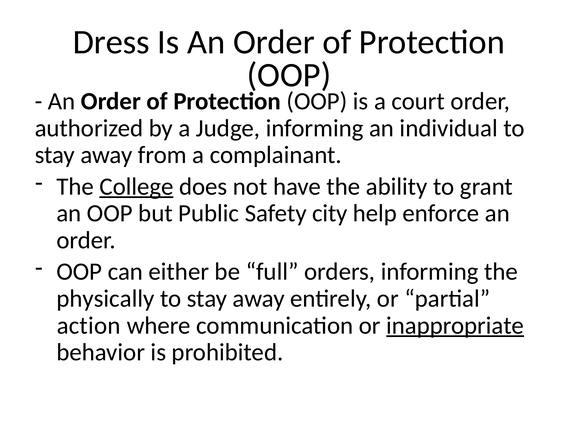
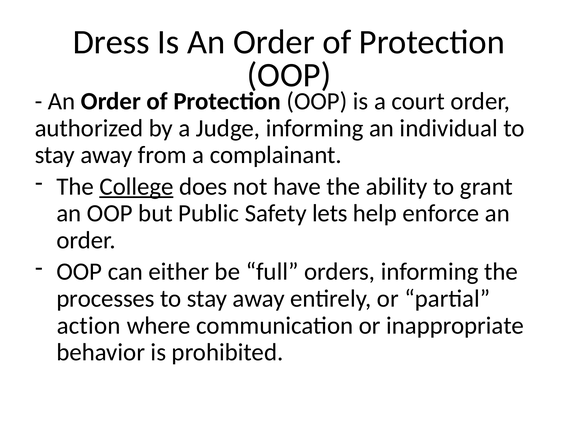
city: city -> lets
physically: physically -> processes
inappropriate underline: present -> none
